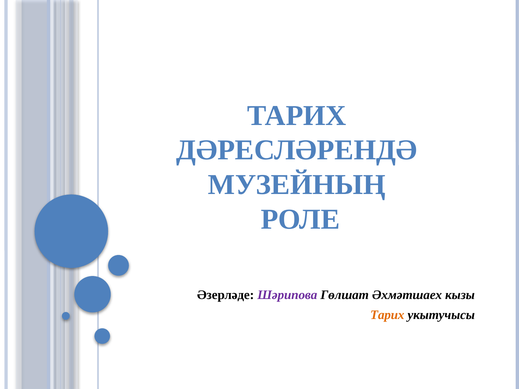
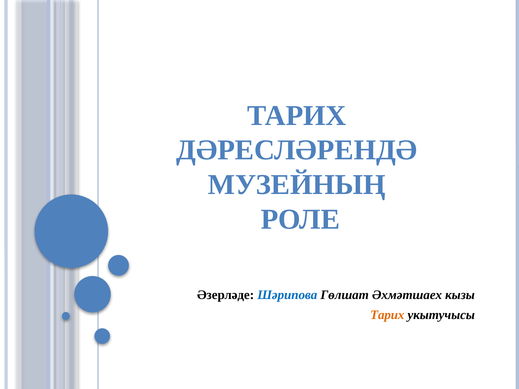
Шәрипова colour: purple -> blue
